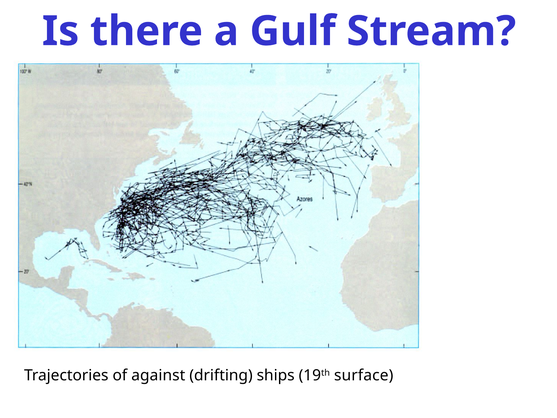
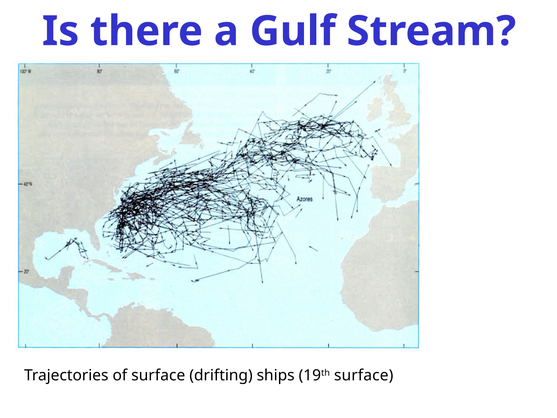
of against: against -> surface
